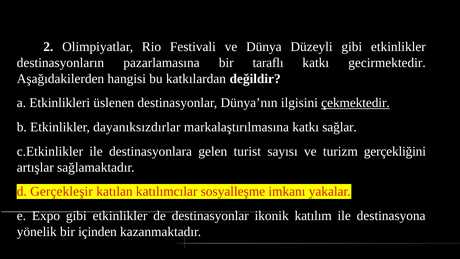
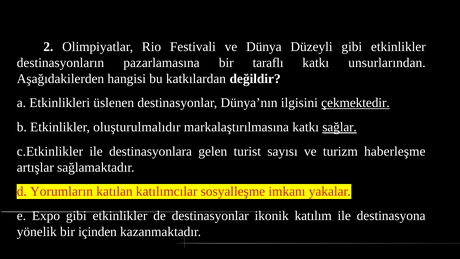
gecirmektedir: gecirmektedir -> unsurlarından
dayanıksızdırlar: dayanıksızdırlar -> oluşturulmalıdır
sağlar underline: none -> present
gerçekliğini: gerçekliğini -> haberleşme
Gerçekleşir: Gerçekleşir -> Yorumların
